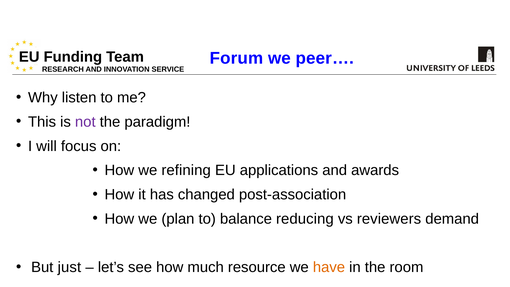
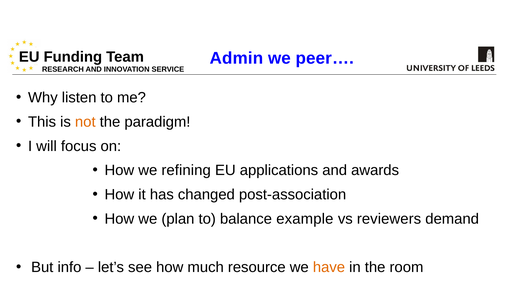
Forum: Forum -> Admin
not colour: purple -> orange
reducing: reducing -> example
just: just -> info
